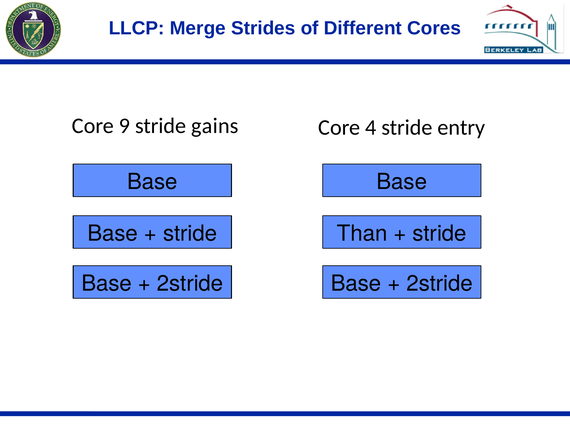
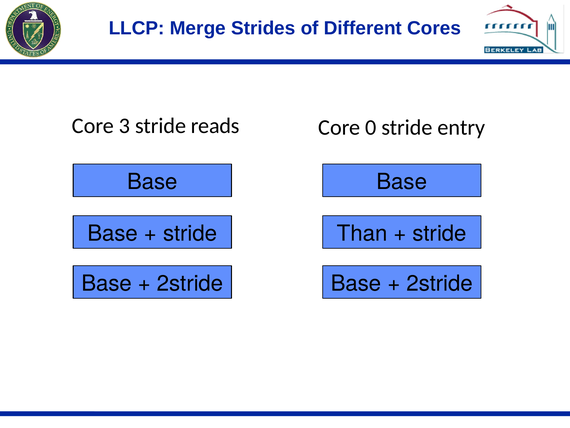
9: 9 -> 3
gains: gains -> reads
4: 4 -> 0
